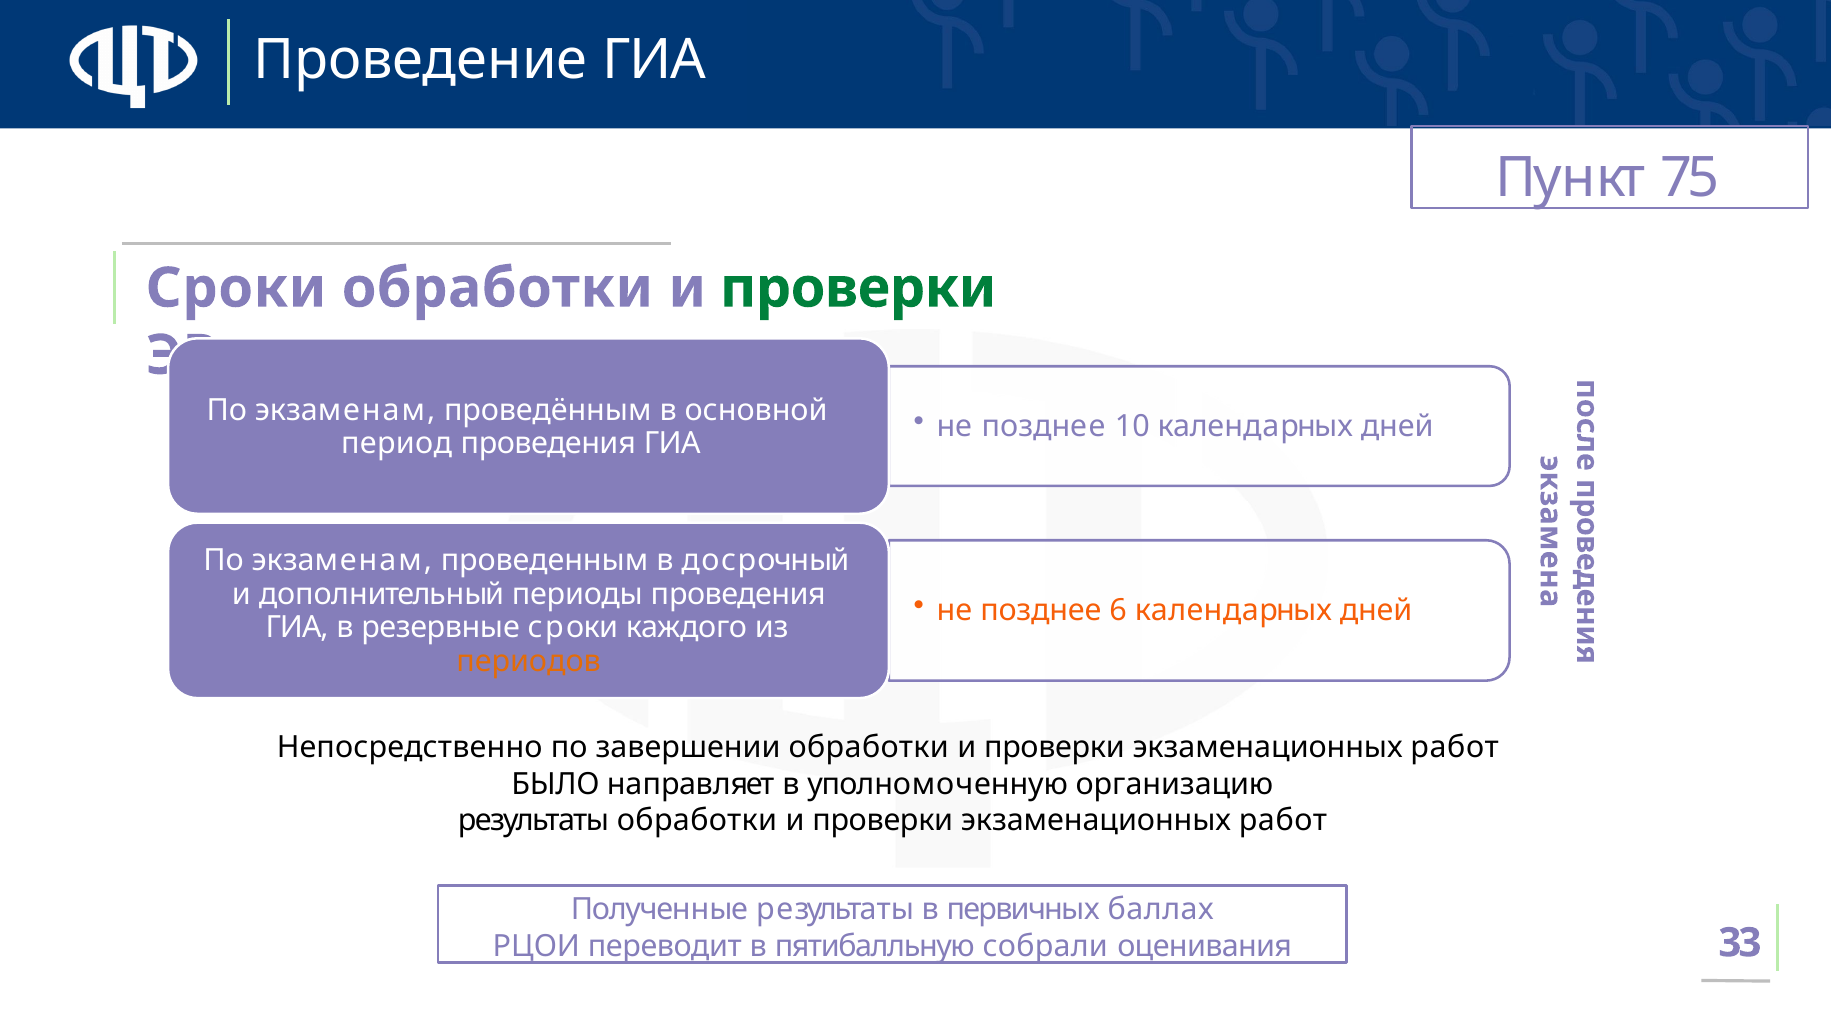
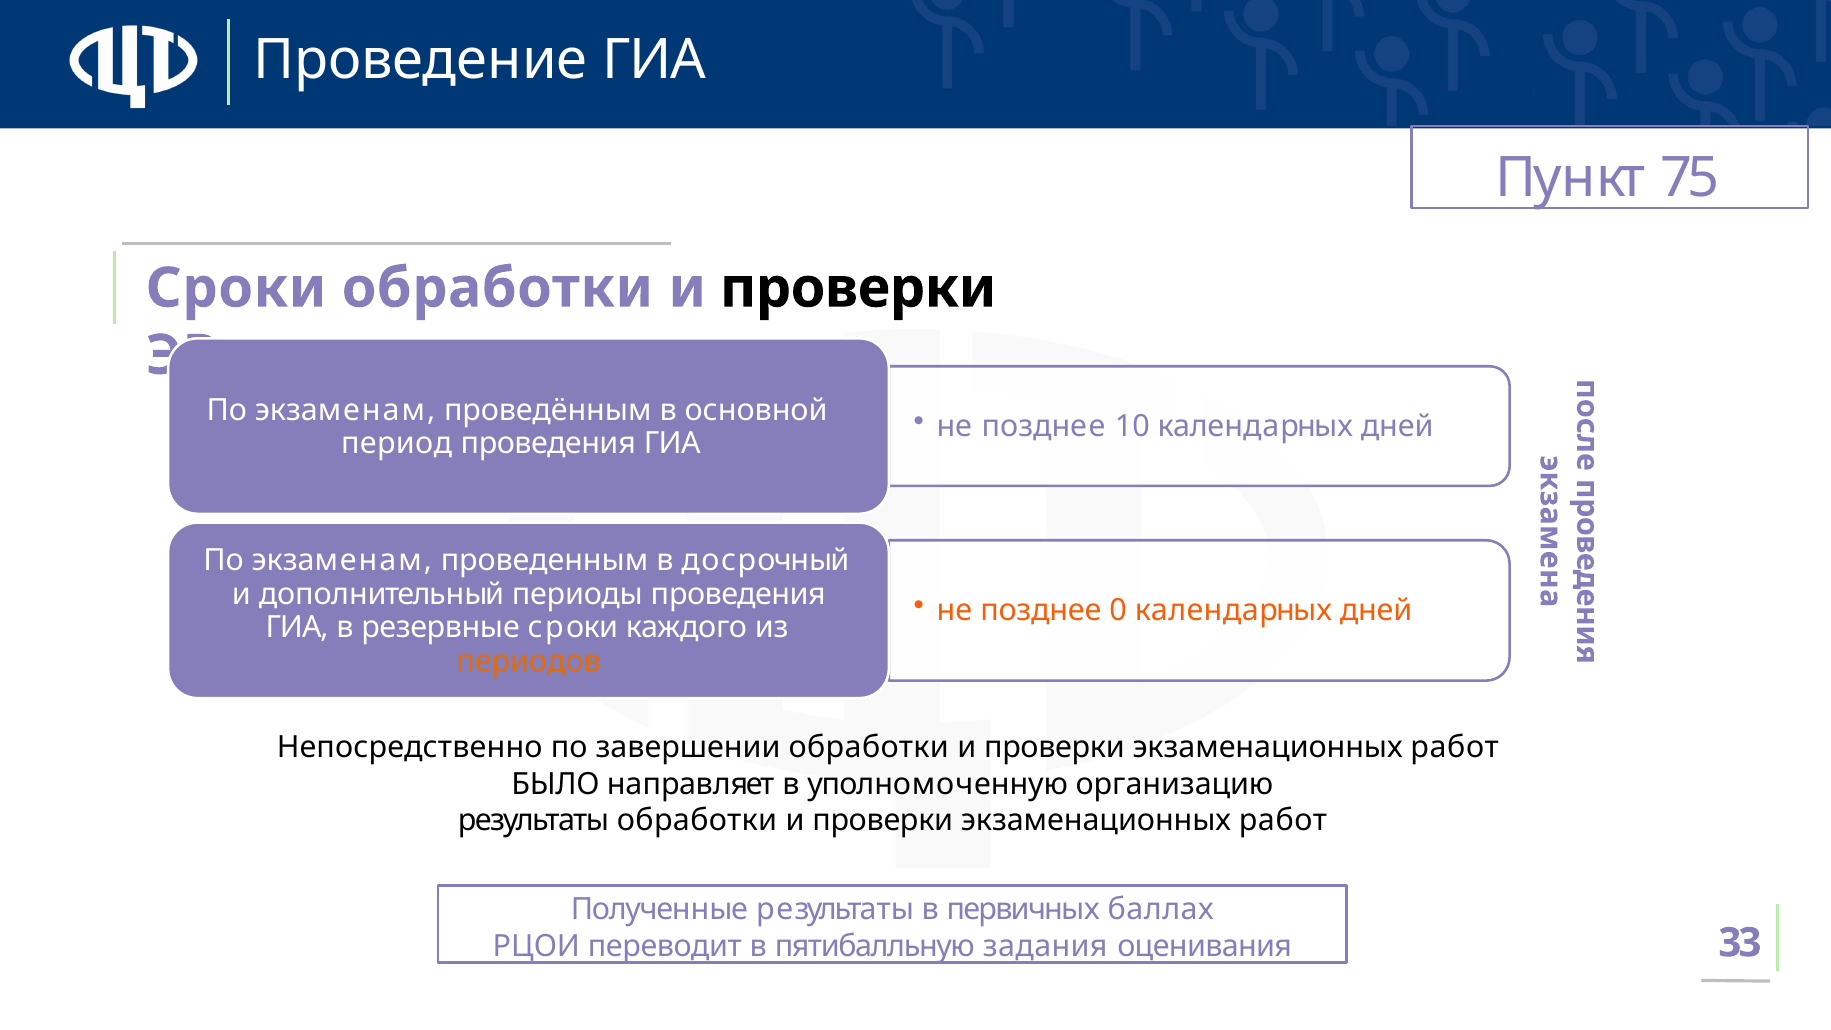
проверки at (858, 288) colour: green -> black
6: 6 -> 0
собрали: собрали -> задания
